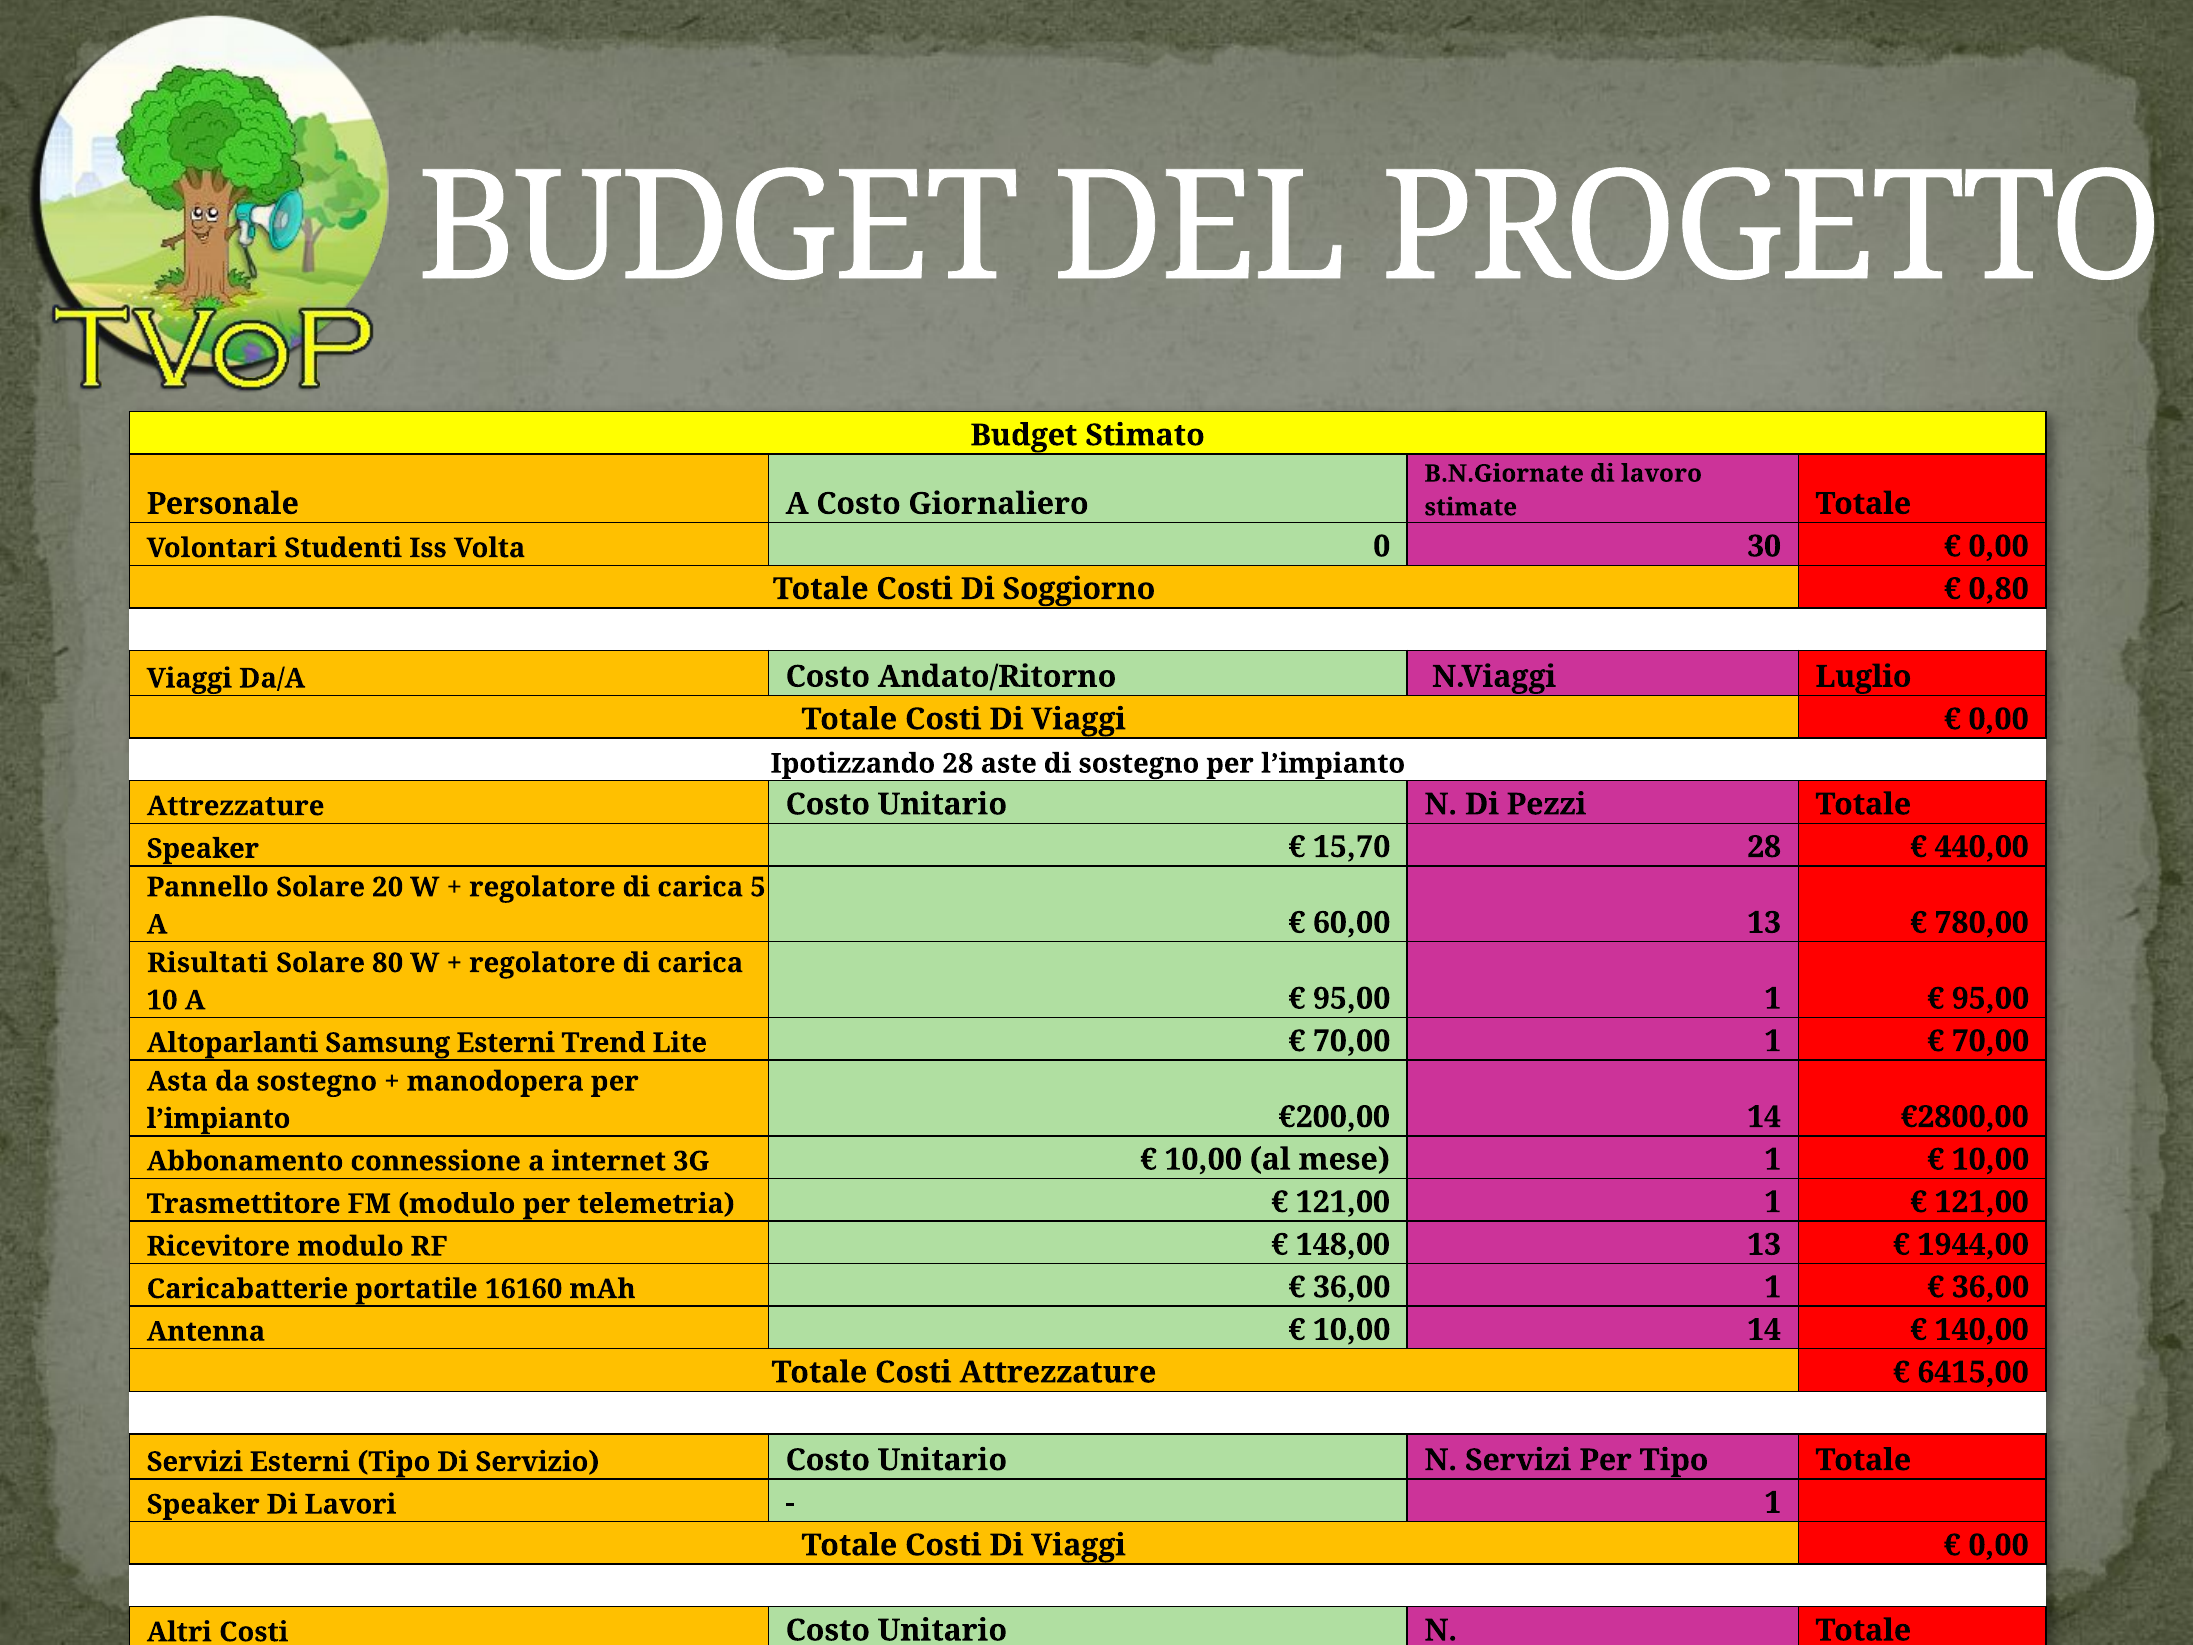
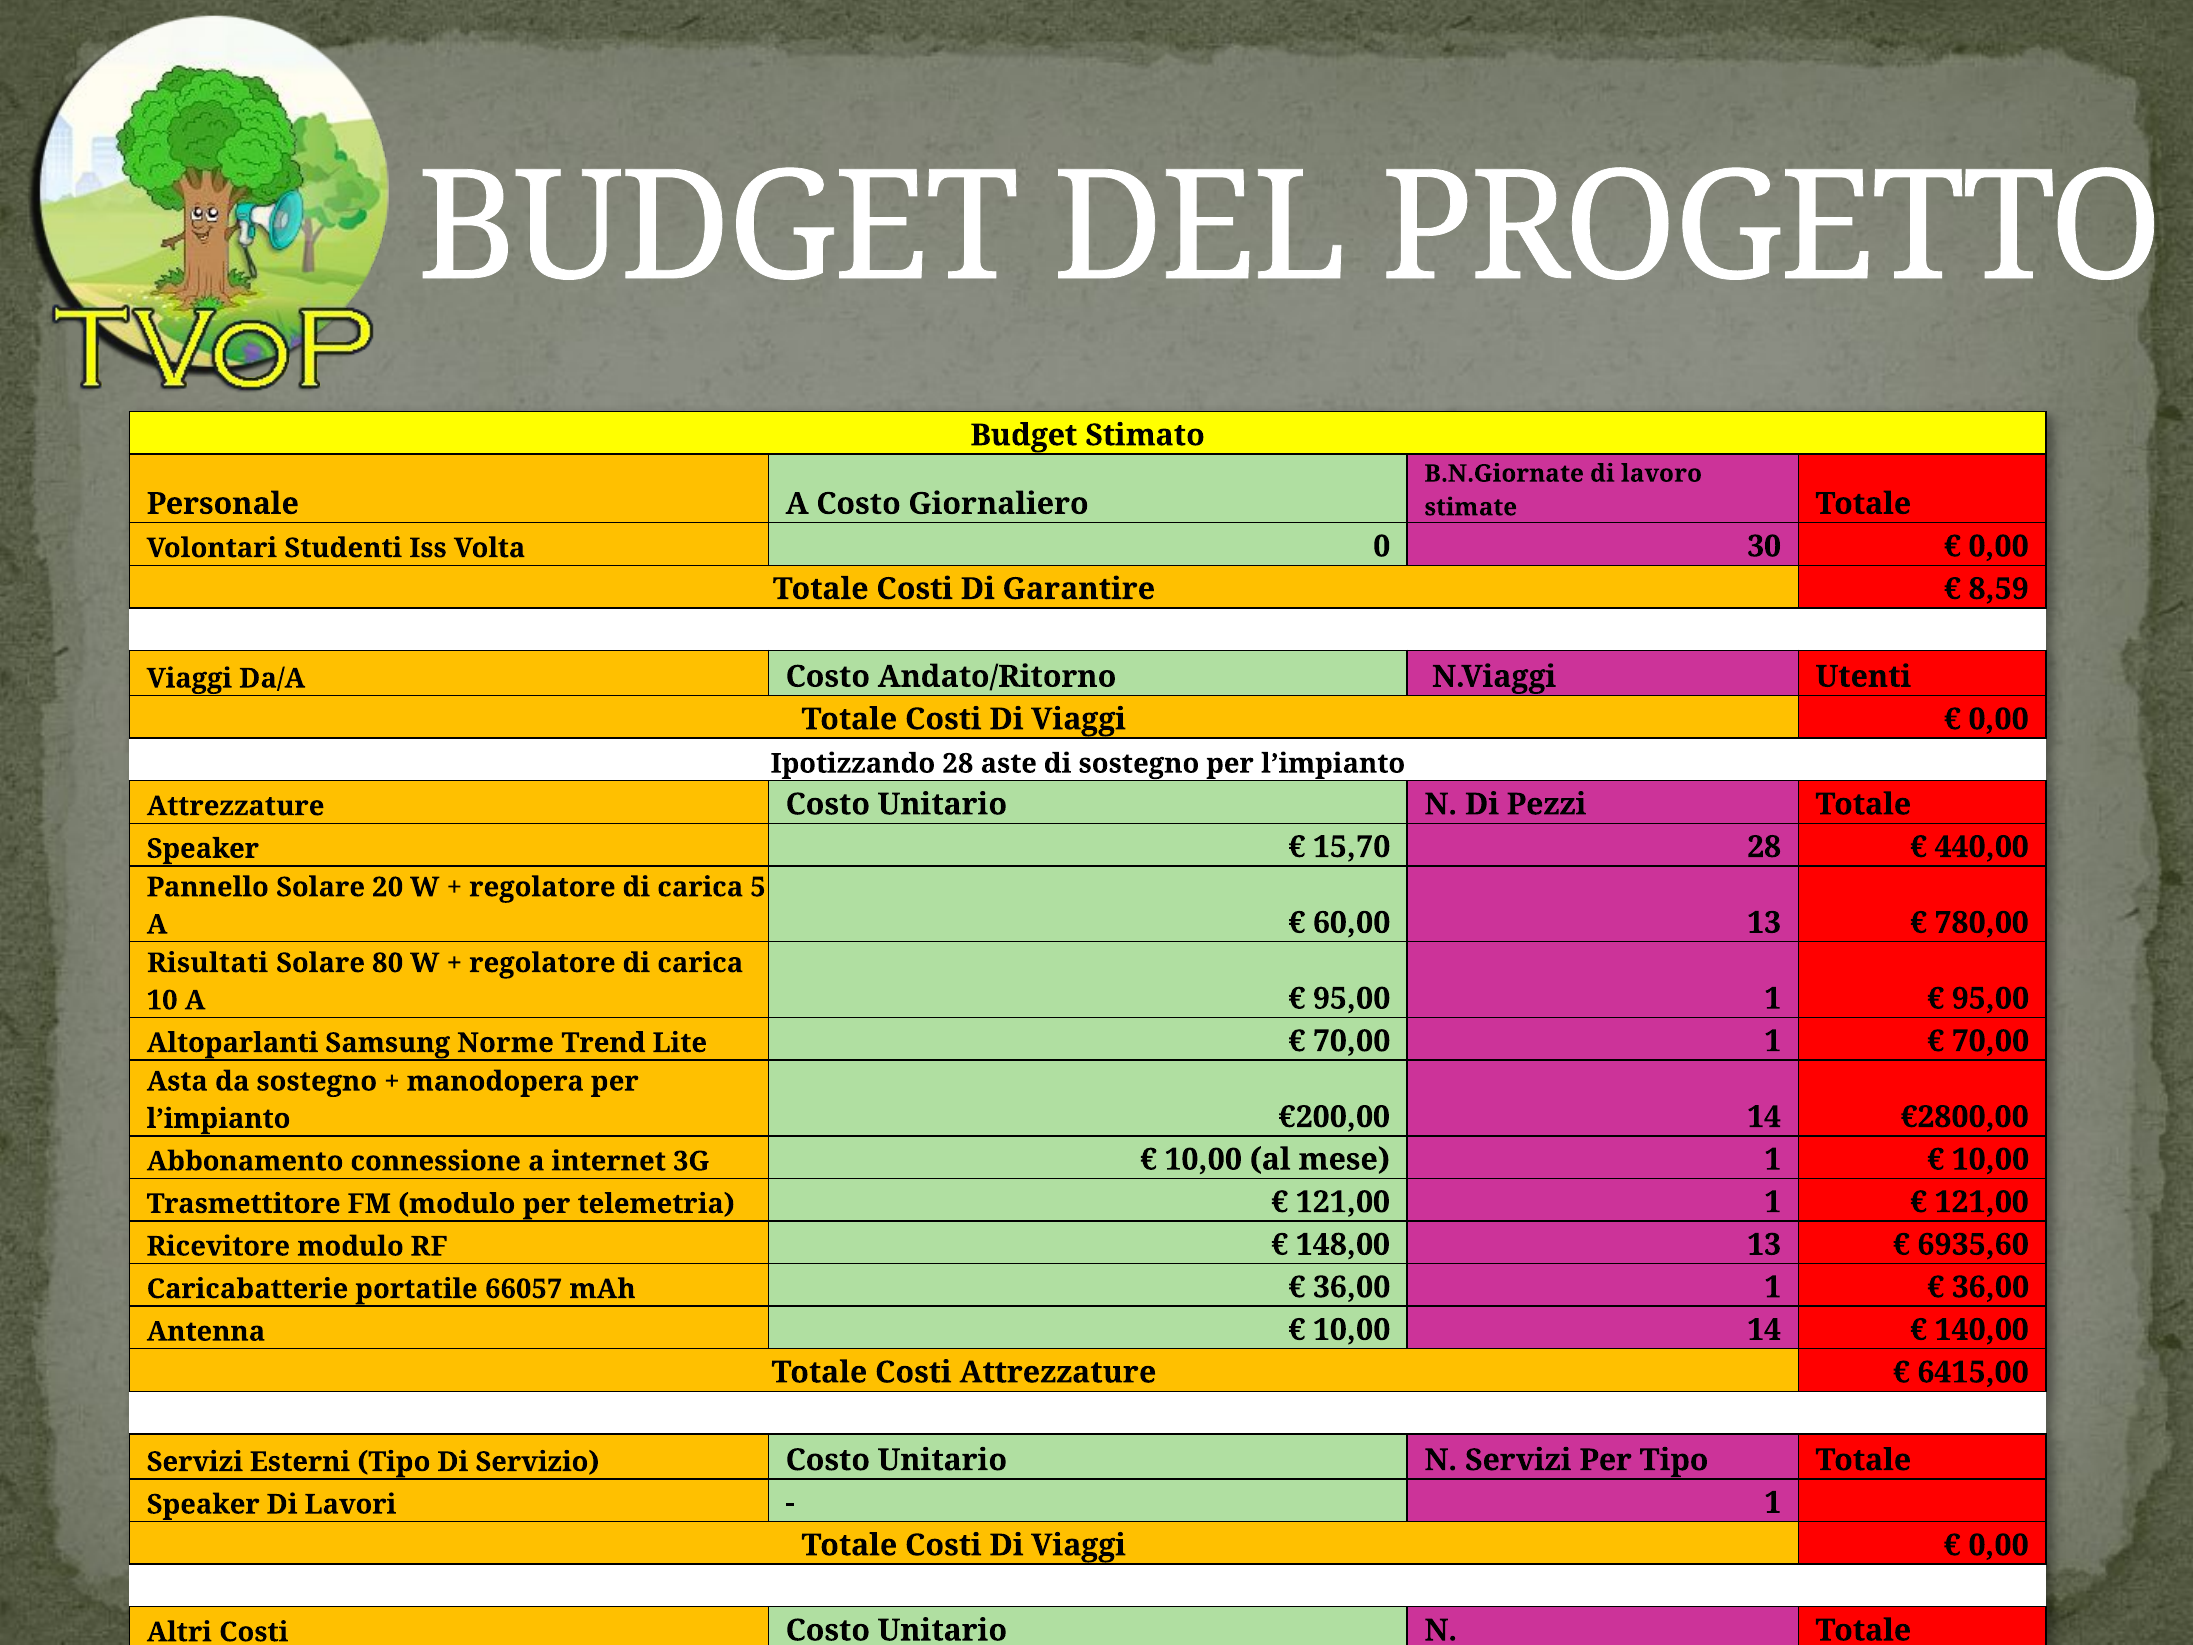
Soggiorno: Soggiorno -> Garantire
0,80: 0,80 -> 8,59
Luglio: Luglio -> Utenti
Samsung Esterni: Esterni -> Norme
1944,00: 1944,00 -> 6935,60
16160: 16160 -> 66057
